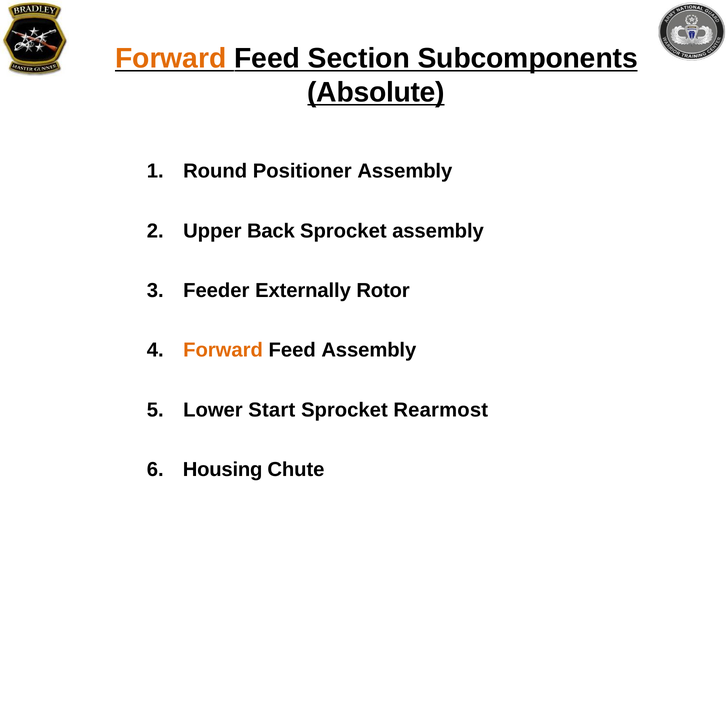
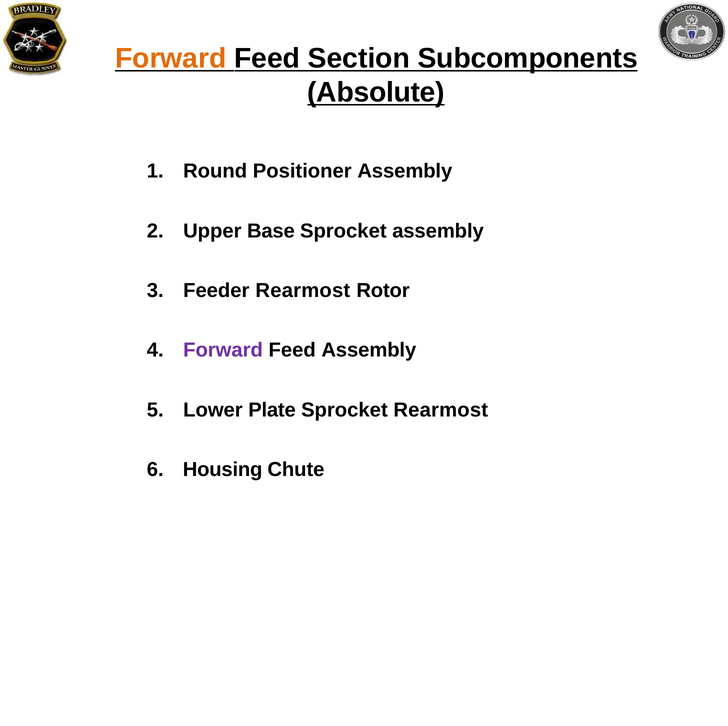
Back: Back -> Base
Feeder Externally: Externally -> Rearmost
Forward at (223, 350) colour: orange -> purple
Start: Start -> Plate
